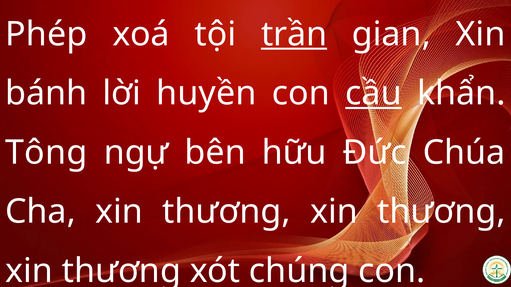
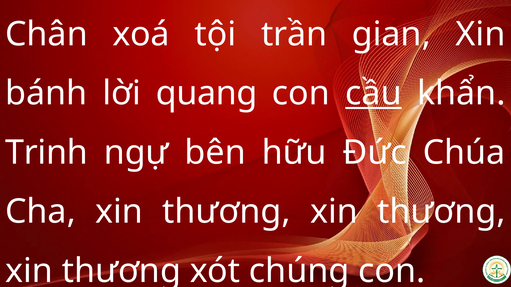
Phép: Phép -> Chân
trần underline: present -> none
huyền: huyền -> quang
Tông: Tông -> Trinh
